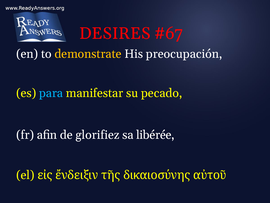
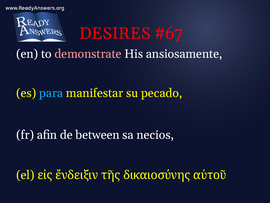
demonstrate colour: yellow -> pink
preocupación: preocupación -> ansiosamente
glorifiez: glorifiez -> between
libérée: libérée -> necios
